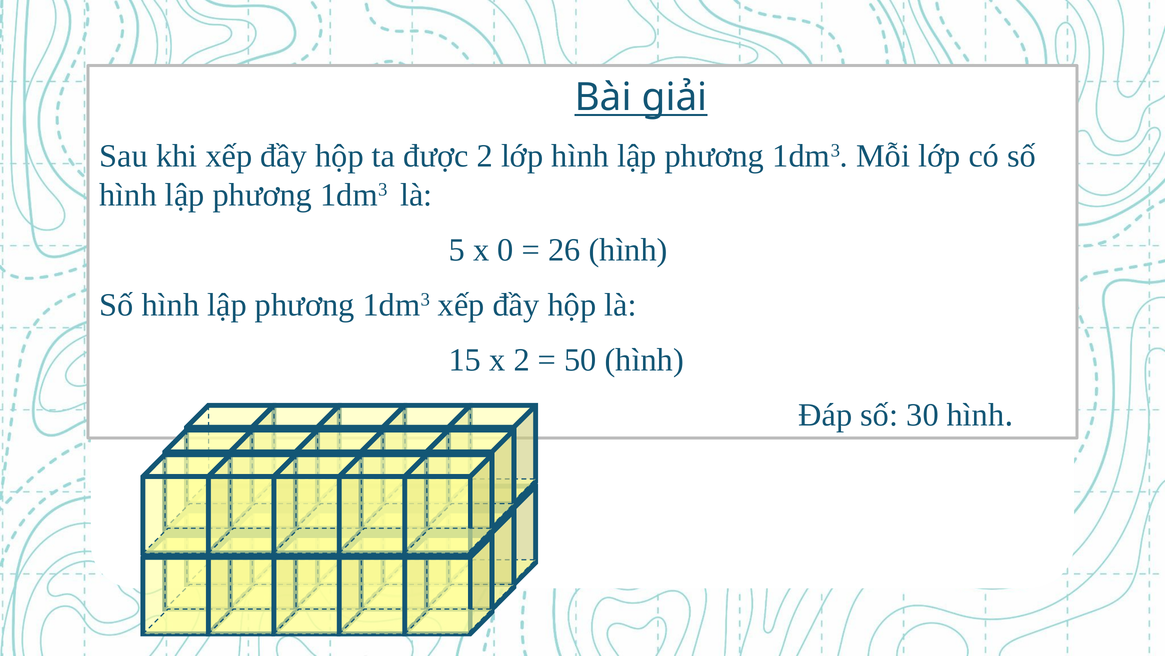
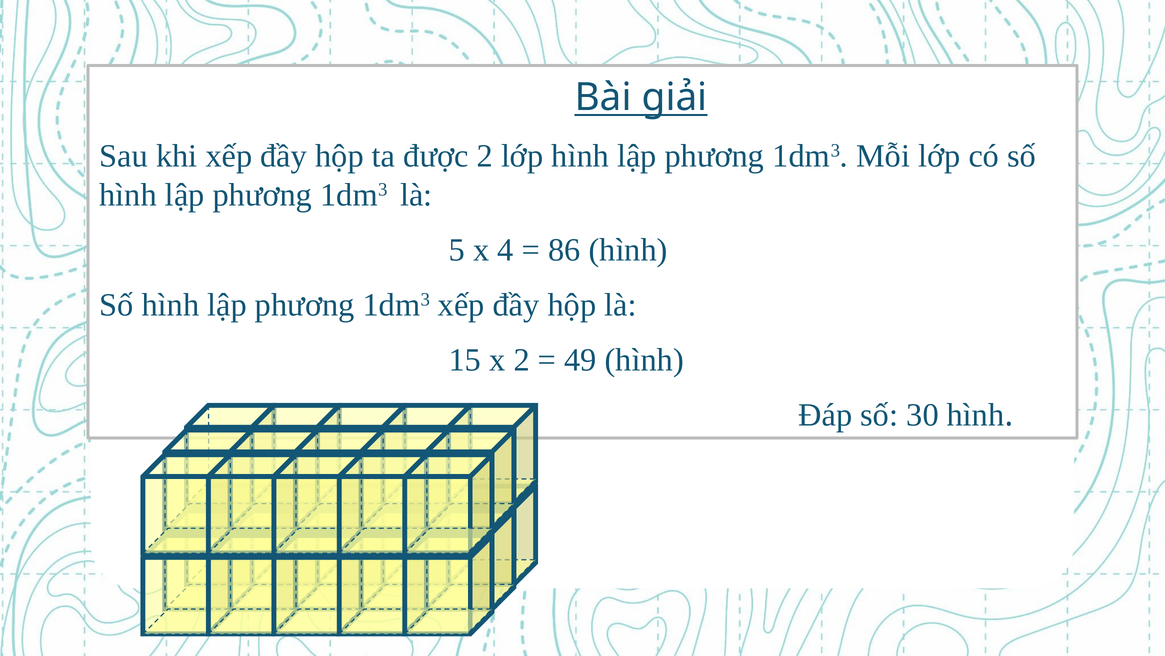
0: 0 -> 4
26: 26 -> 86
50: 50 -> 49
